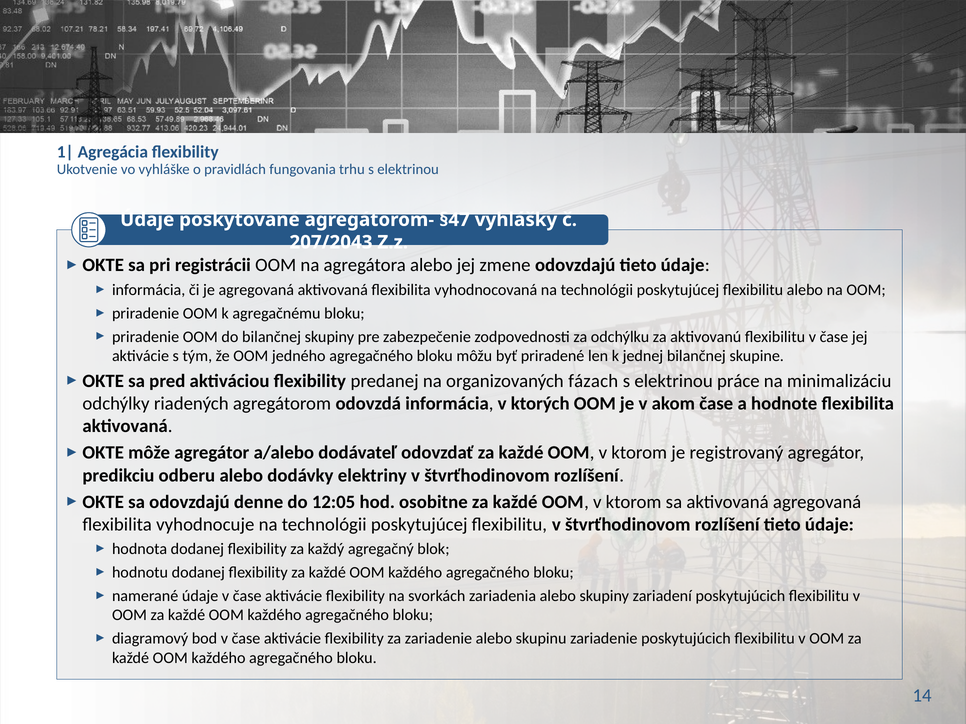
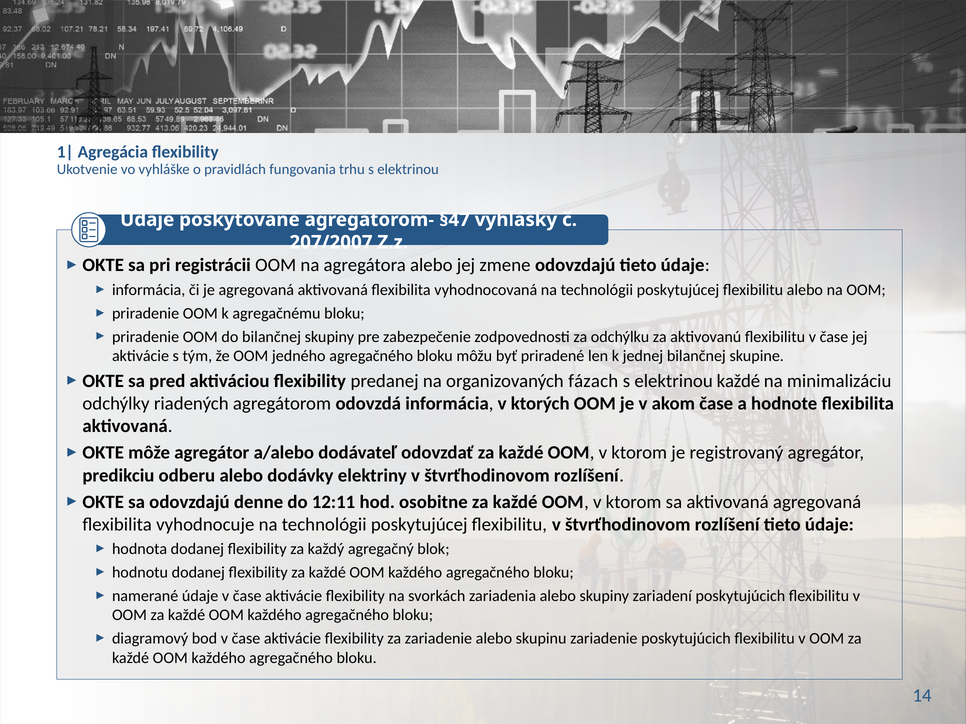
207/2043: 207/2043 -> 207/2007
elektrinou práce: práce -> každé
12:05: 12:05 -> 12:11
